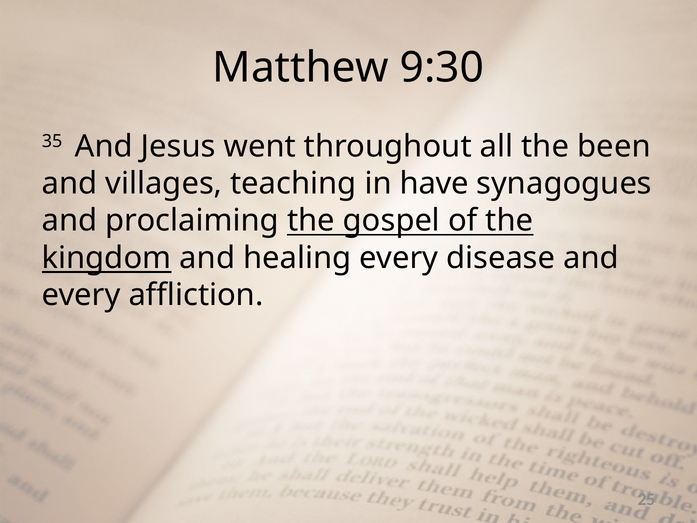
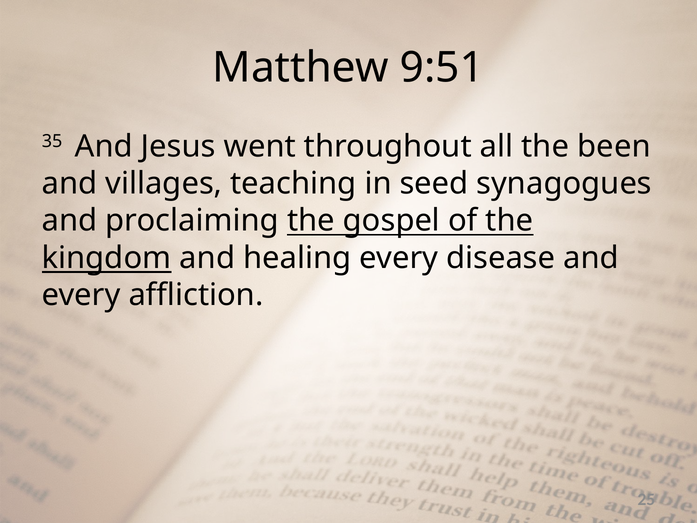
9:30: 9:30 -> 9:51
have: have -> seed
